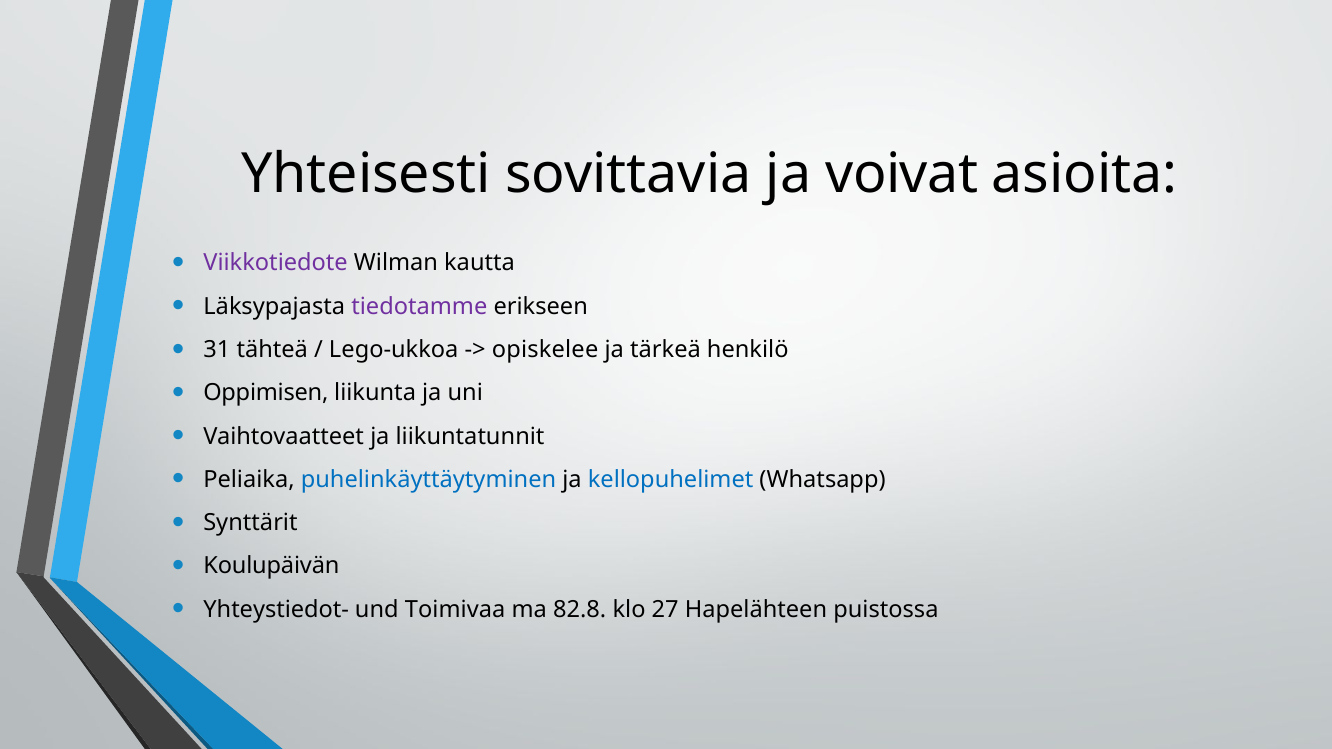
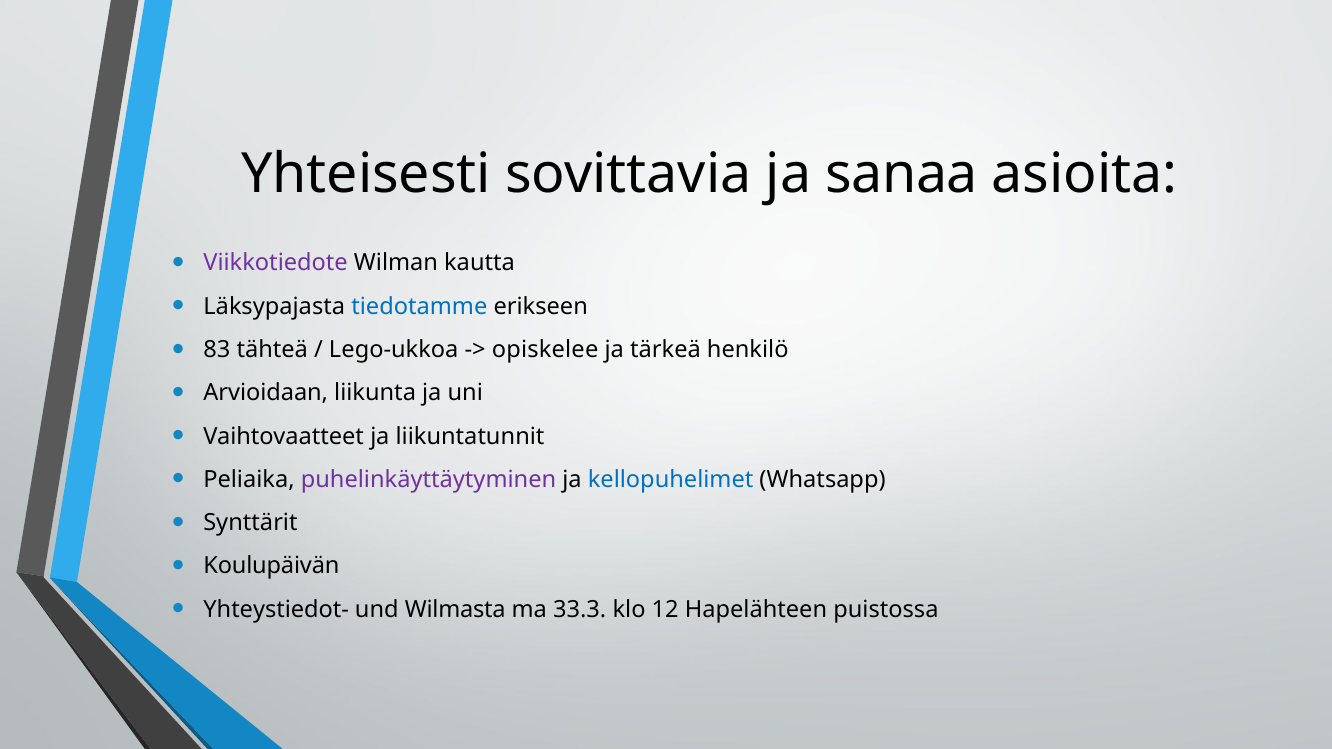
voivat: voivat -> sanaa
tiedotamme colour: purple -> blue
31: 31 -> 83
Oppimisen: Oppimisen -> Arvioidaan
puhelinkäyttäytyminen colour: blue -> purple
Toimivaa: Toimivaa -> Wilmasta
82.8: 82.8 -> 33.3
27: 27 -> 12
